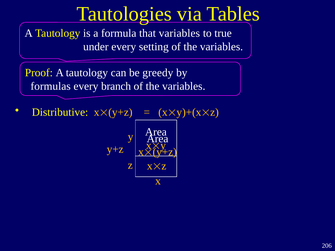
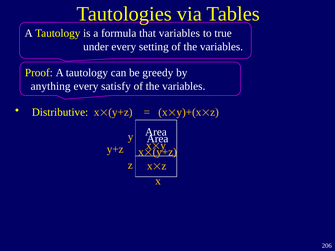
formulas: formulas -> anything
branch: branch -> satisfy
